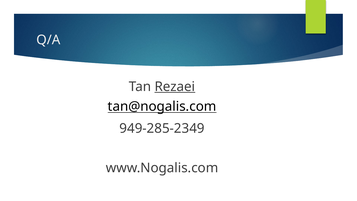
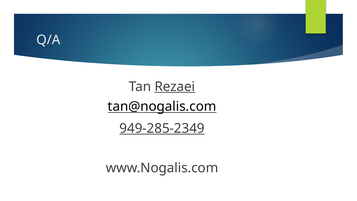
949-285-2349 underline: none -> present
